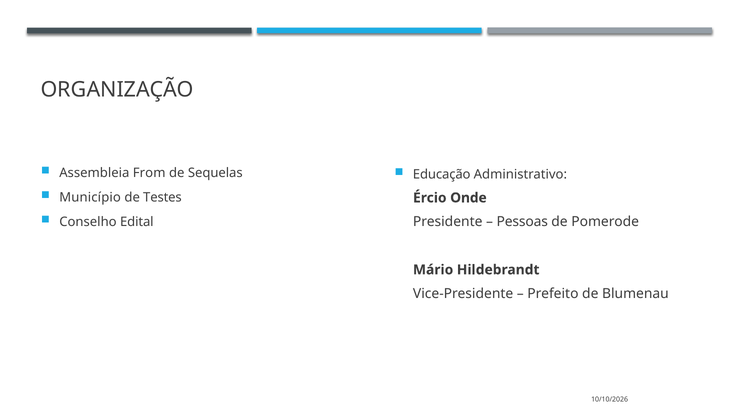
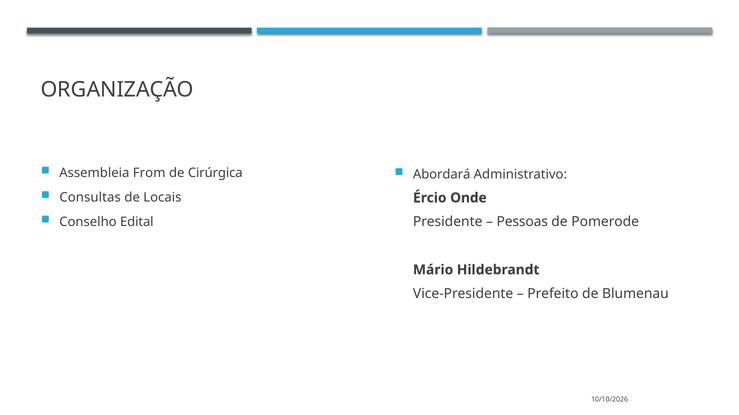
Sequelas: Sequelas -> Cirúrgica
Educação: Educação -> Abordará
Município: Município -> Consultas
Testes: Testes -> Locais
